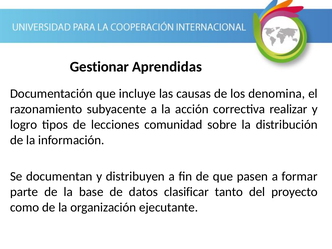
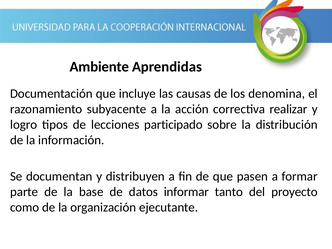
Gestionar: Gestionar -> Ambiente
comunidad: comunidad -> participado
clasificar: clasificar -> informar
